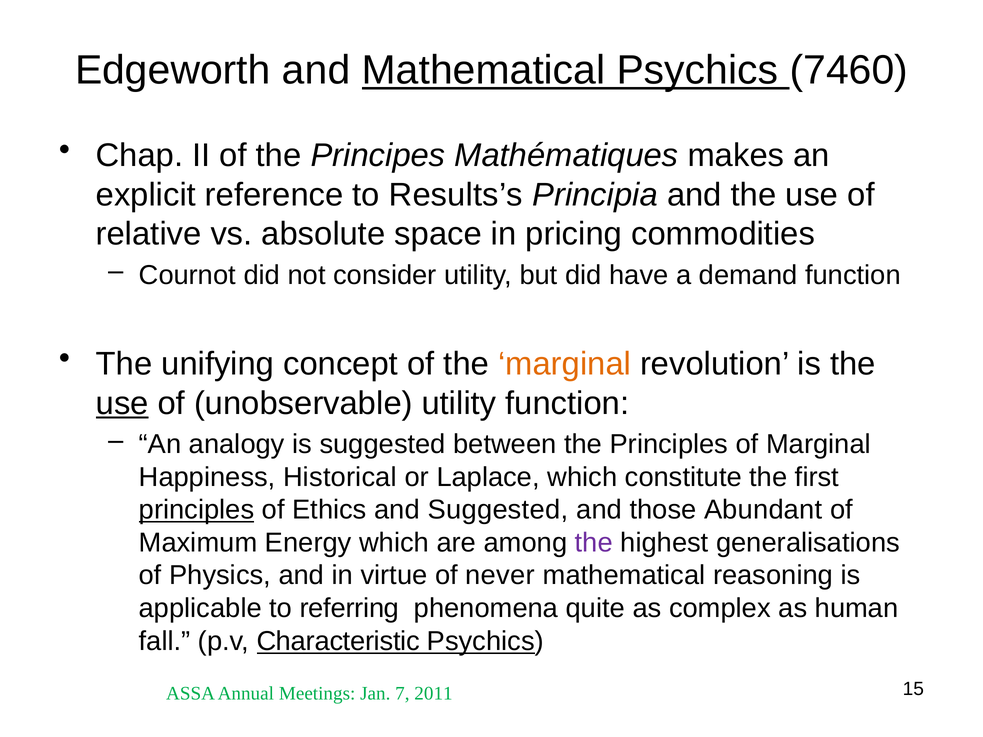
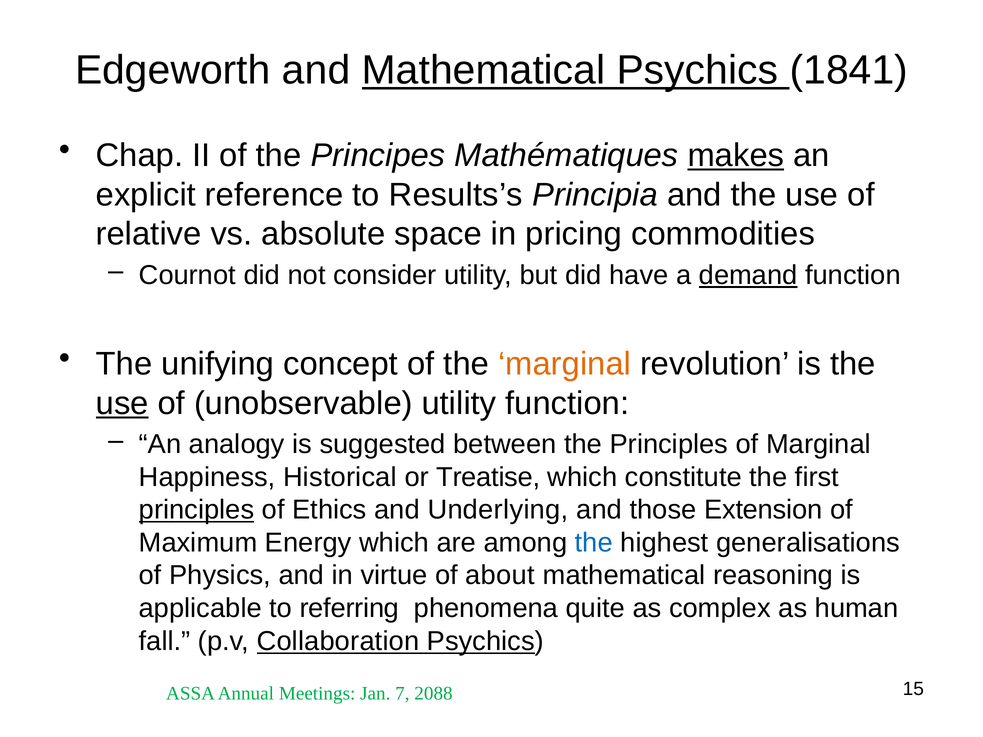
7460: 7460 -> 1841
makes underline: none -> present
demand underline: none -> present
Laplace: Laplace -> Treatise
and Suggested: Suggested -> Underlying
Abundant: Abundant -> Extension
the at (594, 543) colour: purple -> blue
never: never -> about
Characteristic: Characteristic -> Collaboration
2011: 2011 -> 2088
